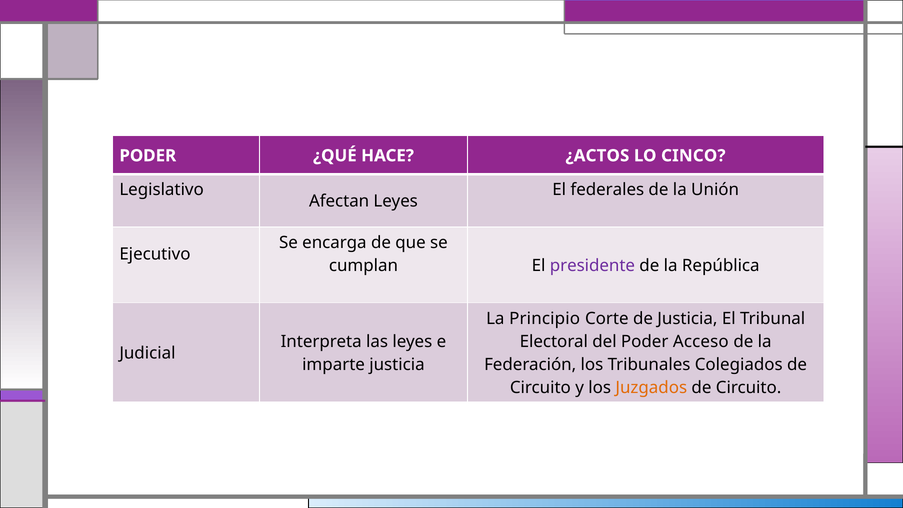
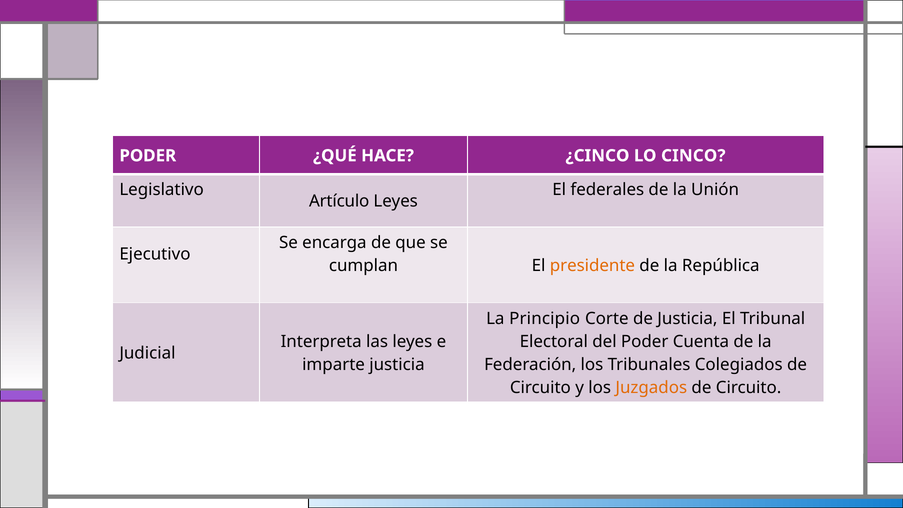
¿ACTOS: ¿ACTOS -> ¿CINCO
Afectan: Afectan -> Artículo
presidente colour: purple -> orange
Acceso: Acceso -> Cuenta
